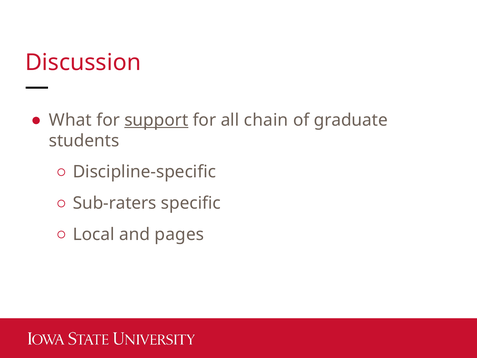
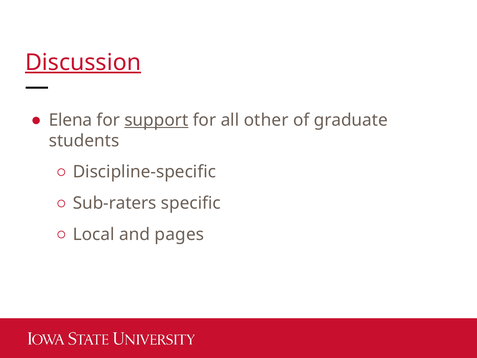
Discussion underline: none -> present
What: What -> Elena
chain: chain -> other
